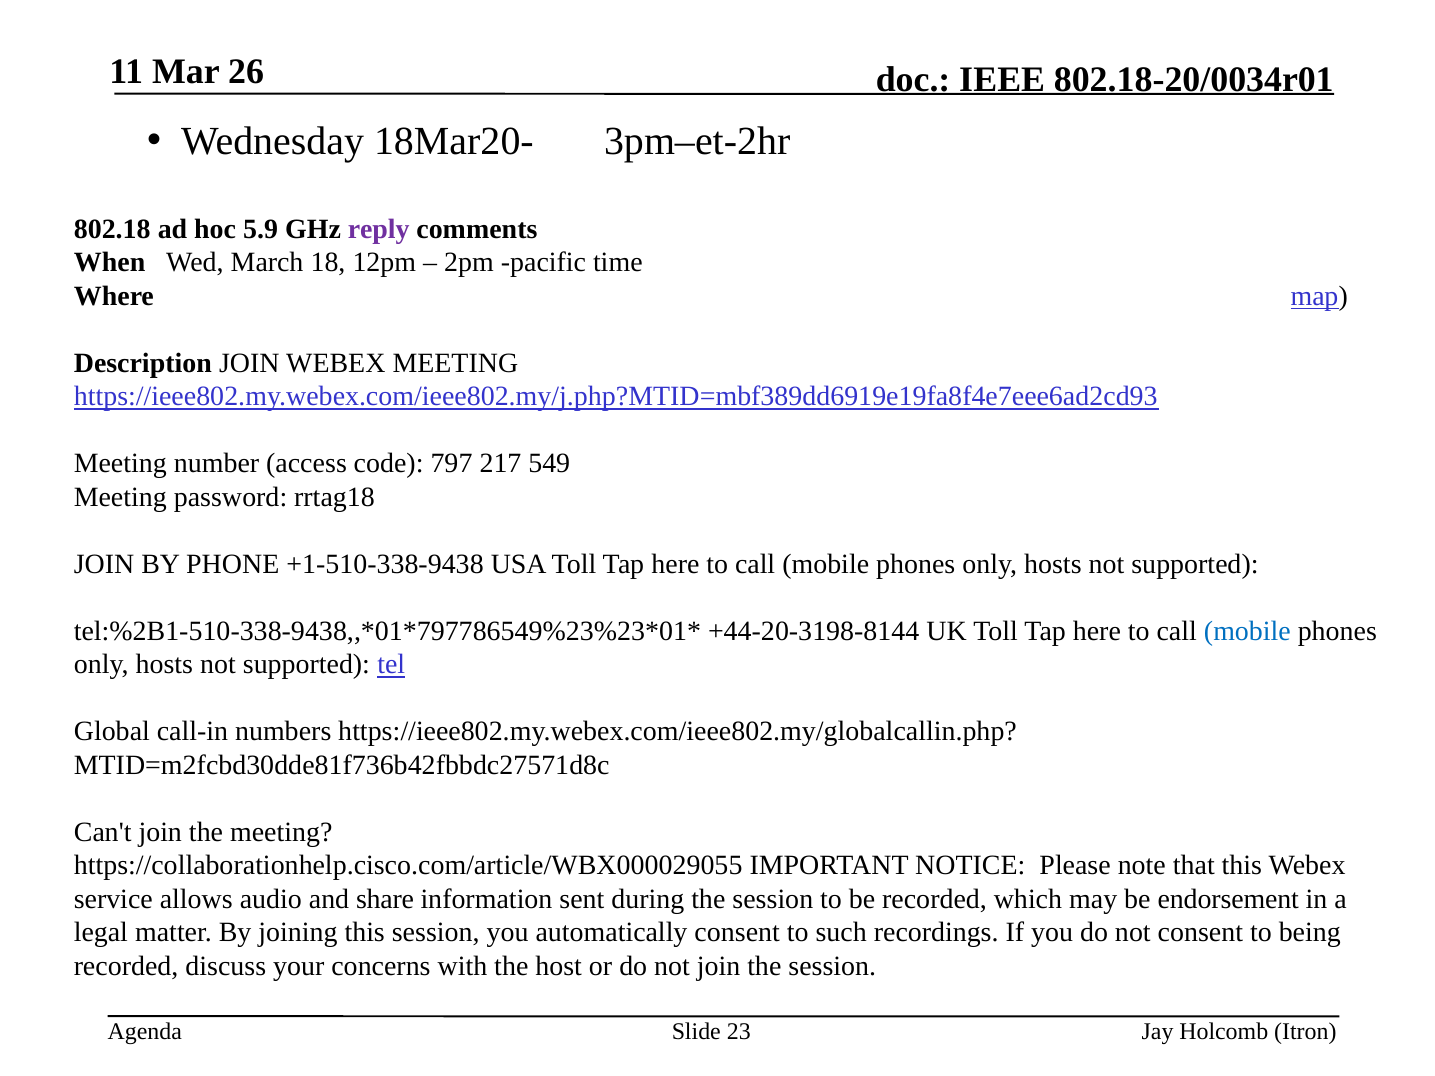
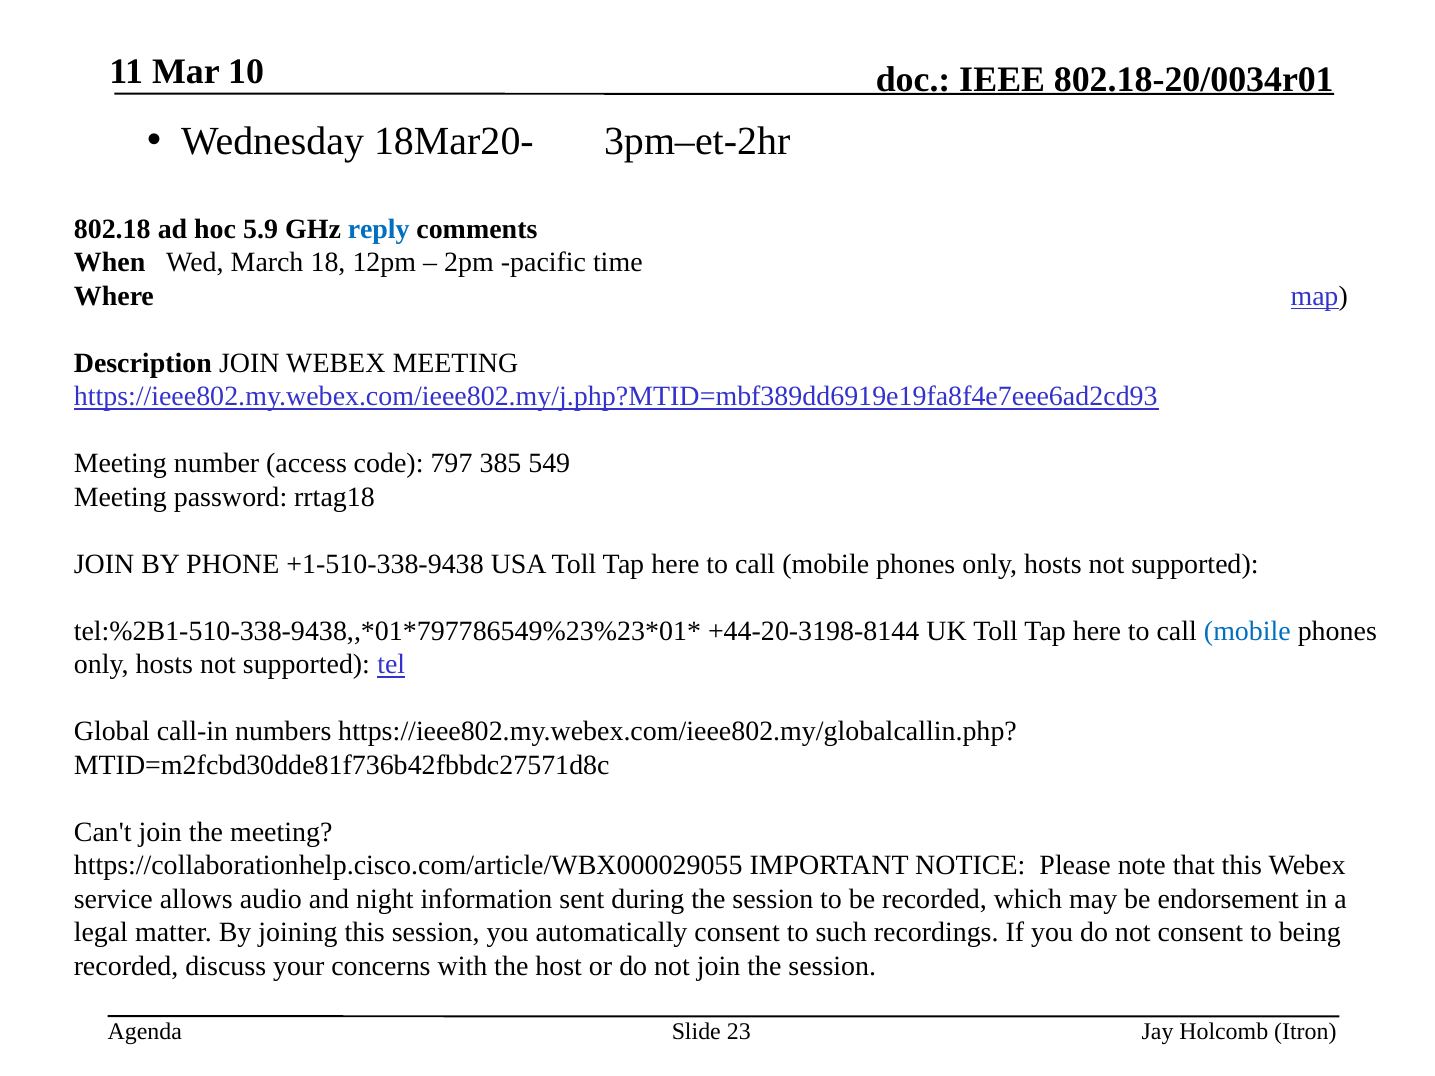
26: 26 -> 10
reply colour: purple -> blue
217: 217 -> 385
share: share -> night
